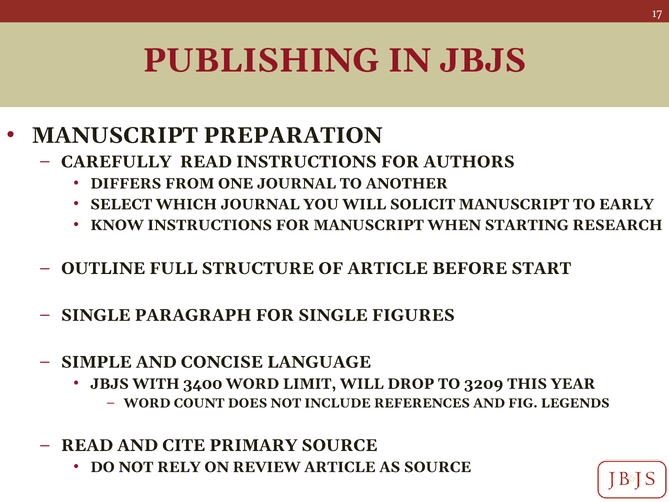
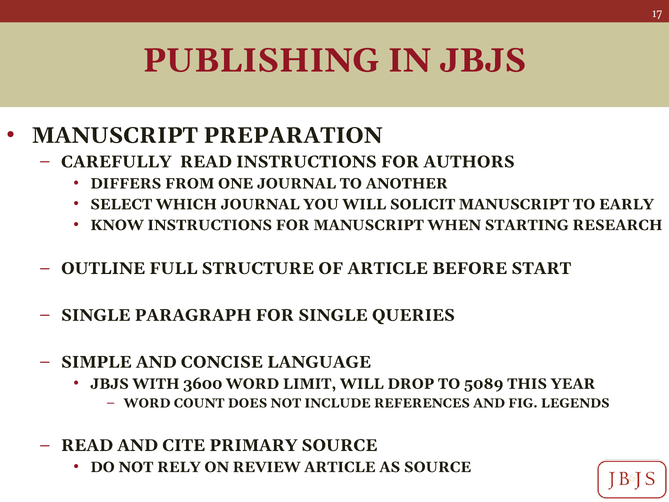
FIGURES: FIGURES -> QUERIES
3400: 3400 -> 3600
3209: 3209 -> 5089
